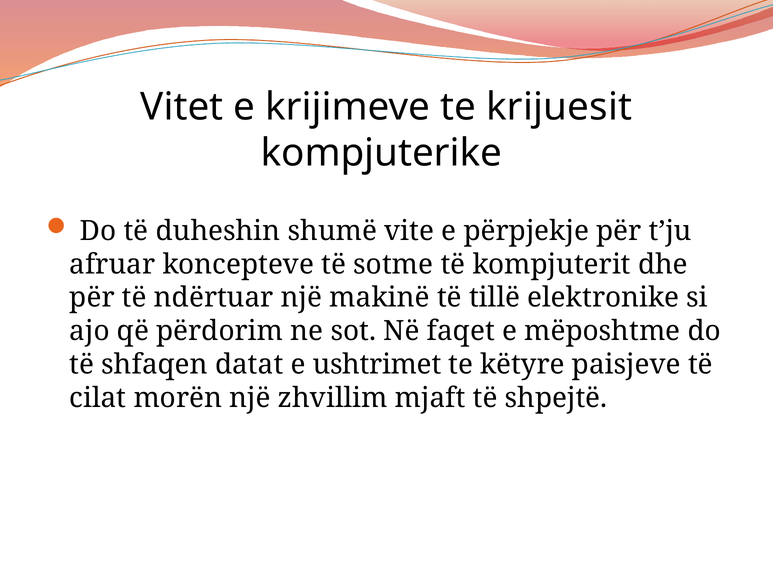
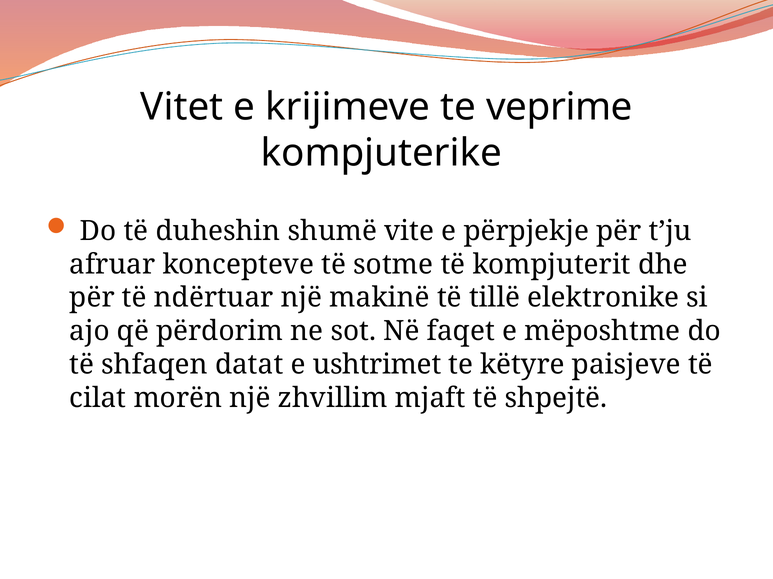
krijuesit: krijuesit -> veprime
